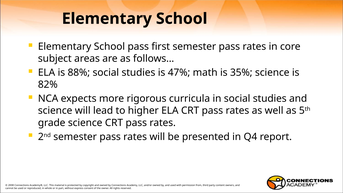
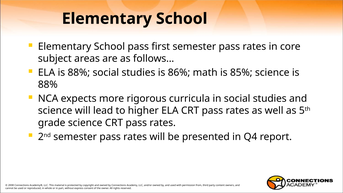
47%: 47% -> 86%
35%: 35% -> 85%
82% at (48, 85): 82% -> 88%
